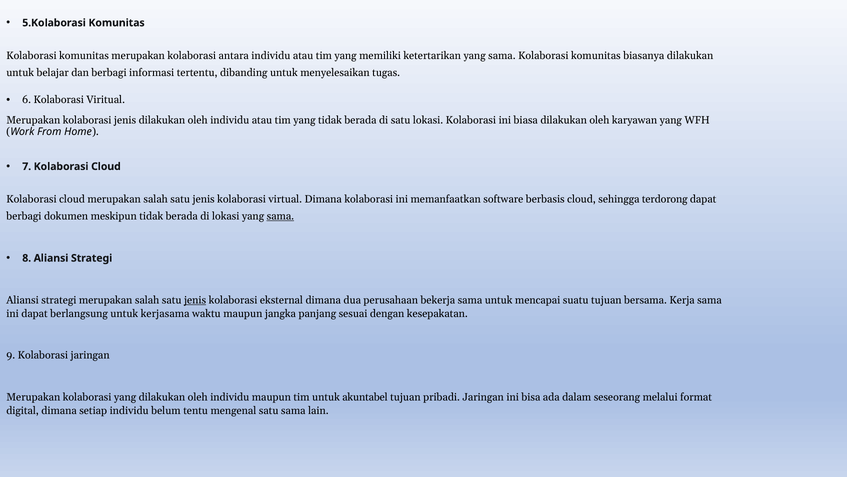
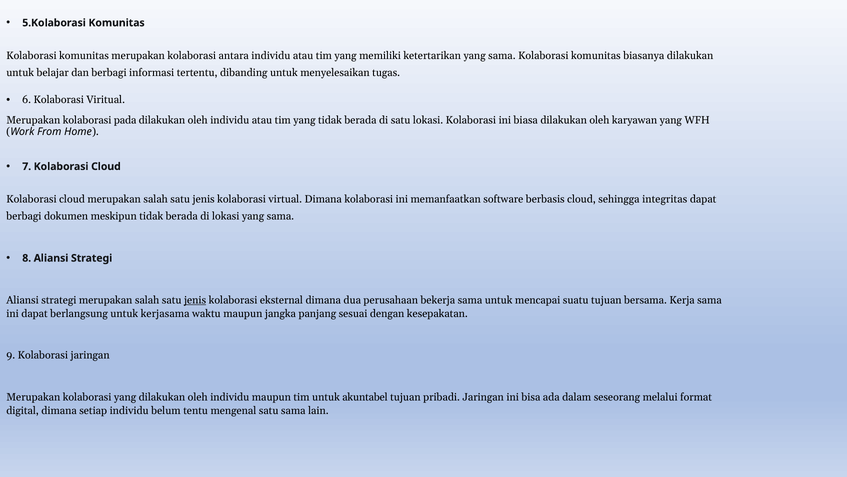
kolaborasi jenis: jenis -> pada
terdorong: terdorong -> integritas
sama at (280, 216) underline: present -> none
